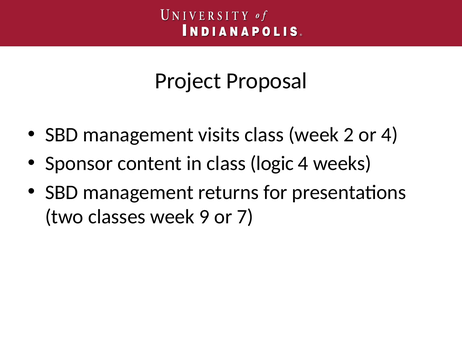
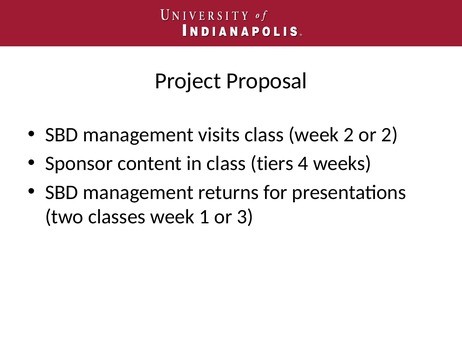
or 4: 4 -> 2
logic: logic -> tiers
9: 9 -> 1
7: 7 -> 3
